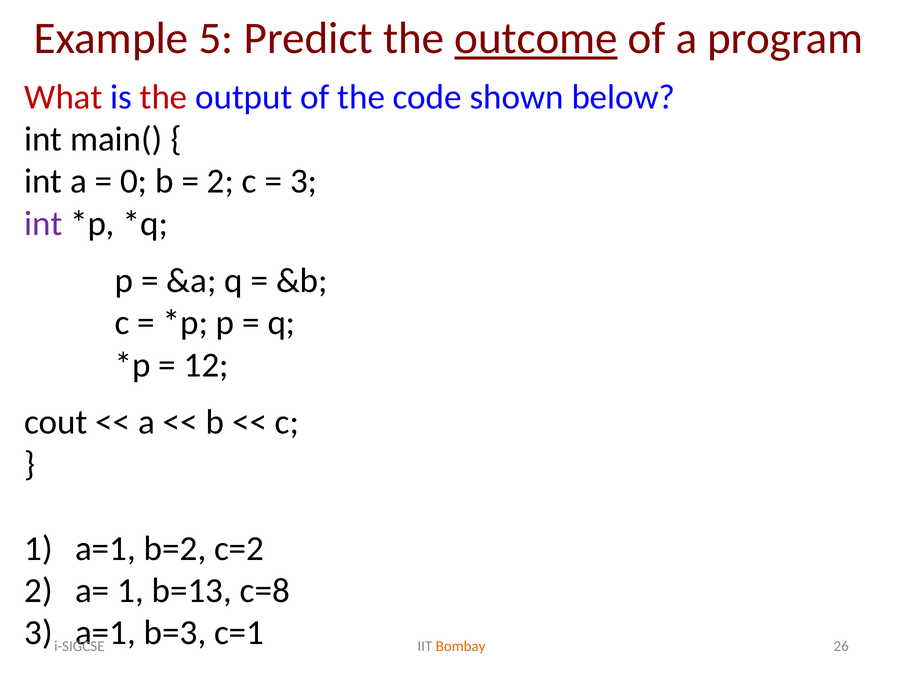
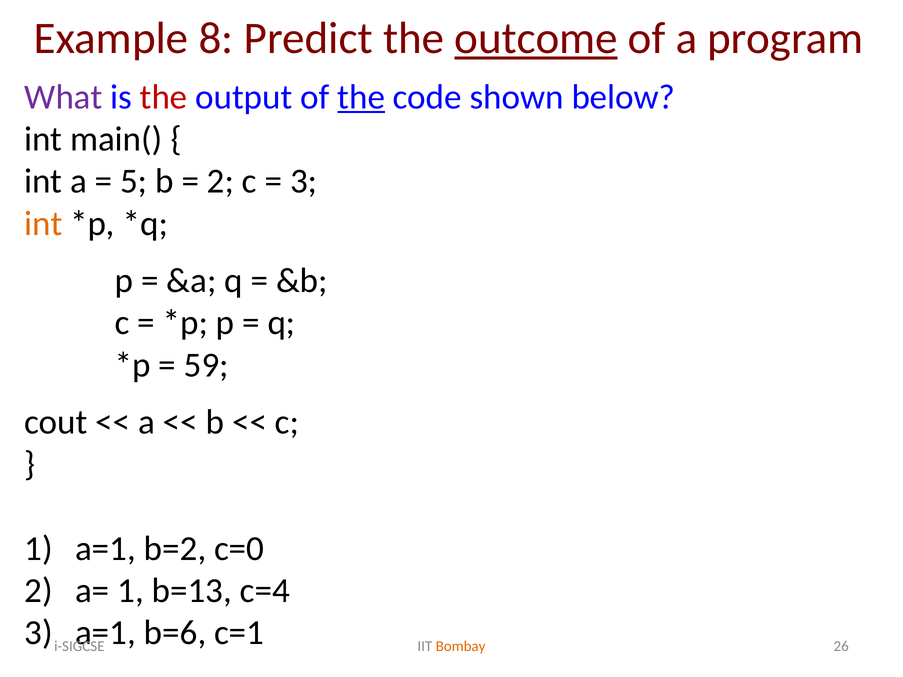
5: 5 -> 8
What colour: red -> purple
the at (361, 97) underline: none -> present
0: 0 -> 5
int at (43, 224) colour: purple -> orange
12: 12 -> 59
c=2: c=2 -> c=0
c=8: c=8 -> c=4
b=3: b=3 -> b=6
